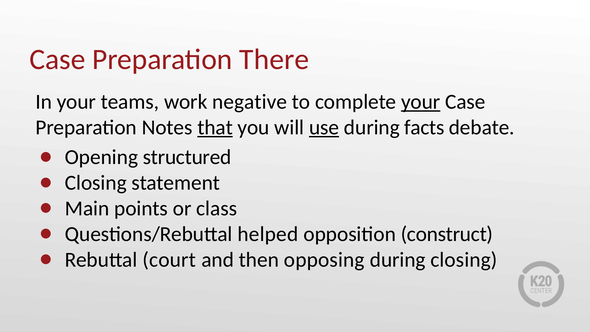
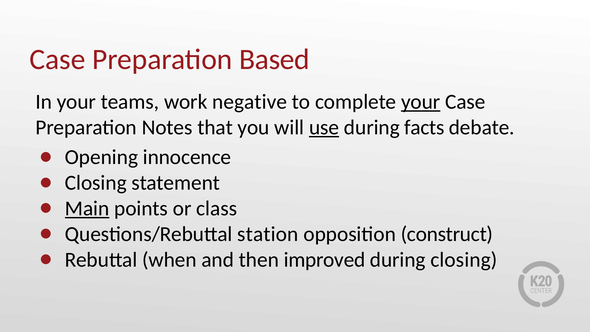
There: There -> Based
that underline: present -> none
structured: structured -> innocence
Main underline: none -> present
helped: helped -> station
court: court -> when
opposing: opposing -> improved
